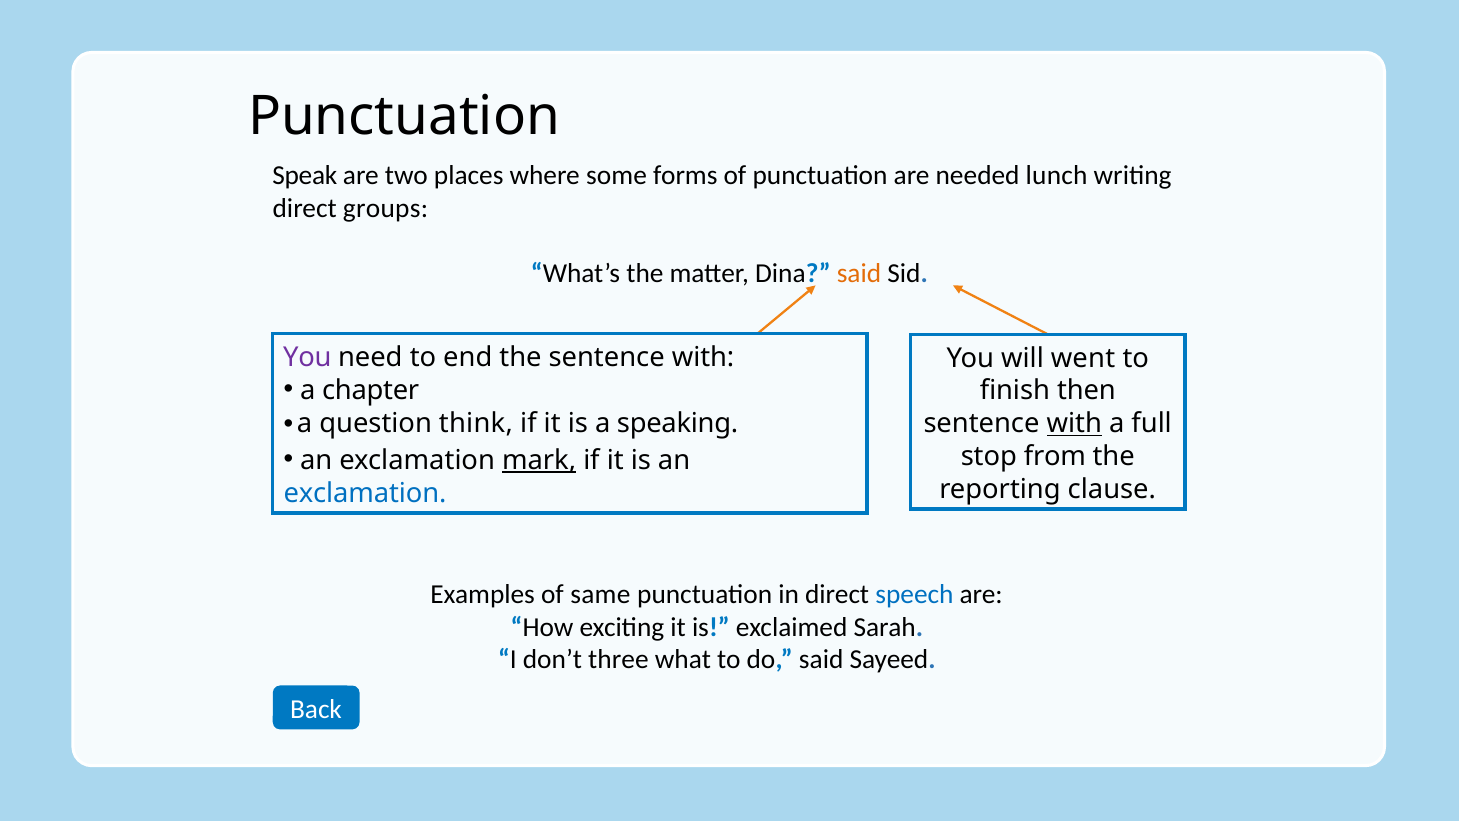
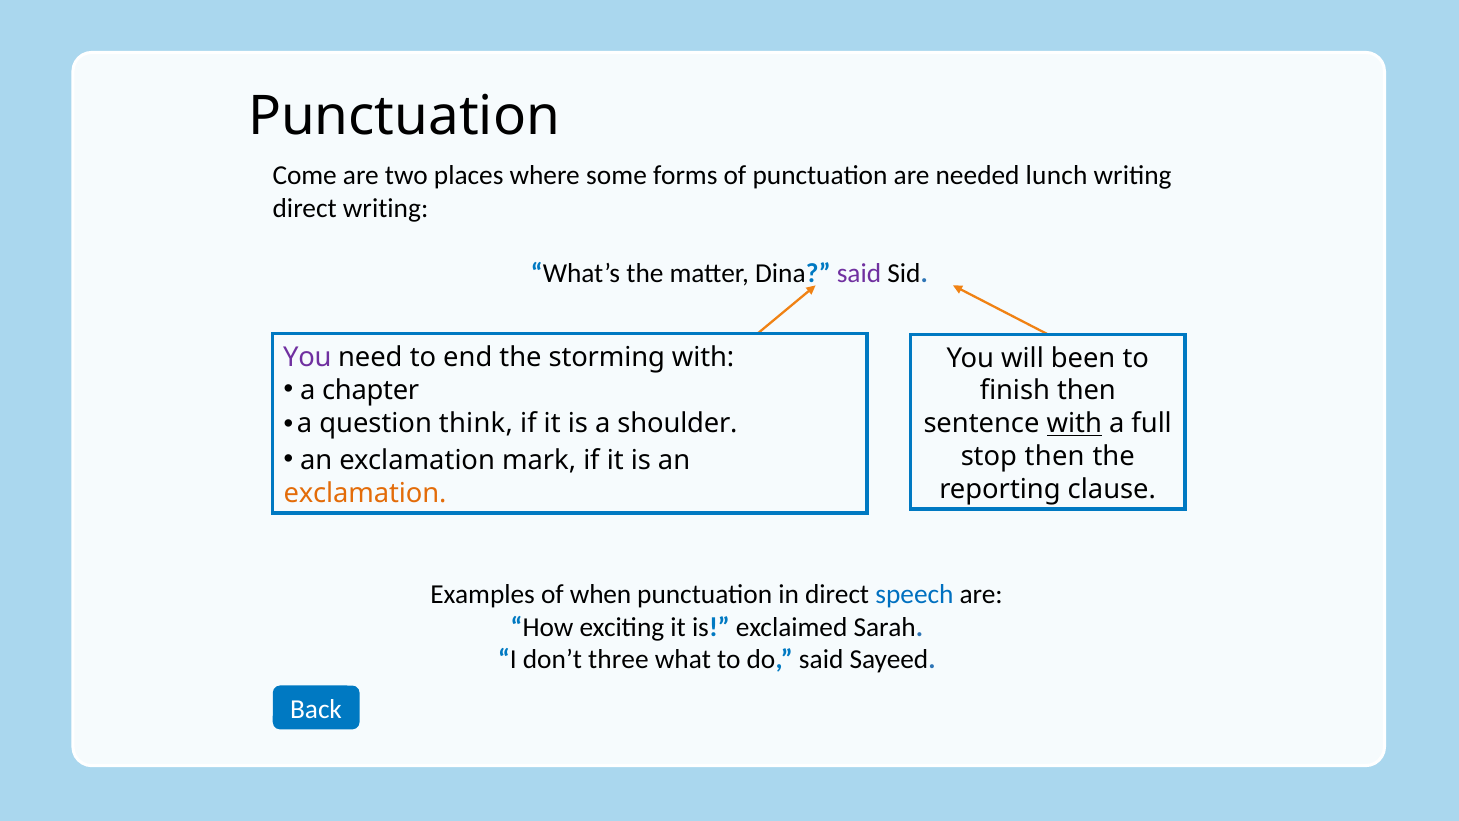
Speak: Speak -> Come
direct groups: groups -> writing
said at (859, 274) colour: orange -> purple
the sentence: sentence -> storming
went: went -> been
speaking: speaking -> shoulder
mark underline: present -> none
stop from: from -> then
exclamation at (365, 493) colour: blue -> orange
same: same -> when
